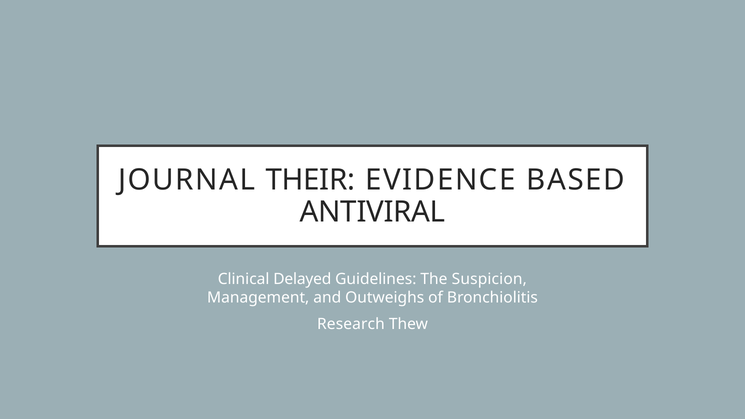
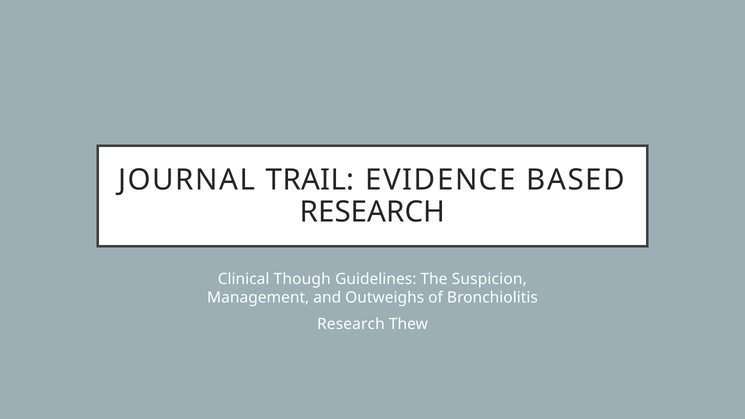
THEIR: THEIR -> TRAIL
ANTIVIRAL at (373, 212): ANTIVIRAL -> RESEARCH
Delayed: Delayed -> Though
